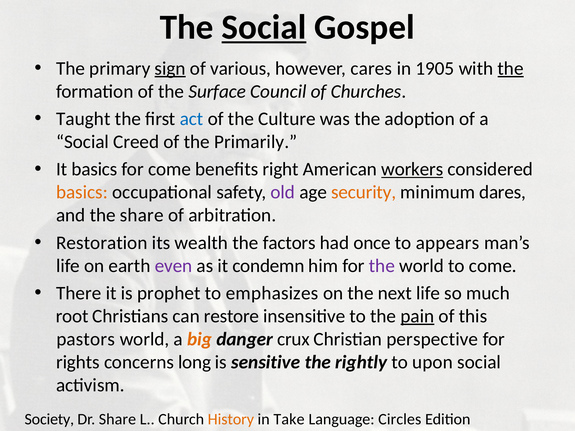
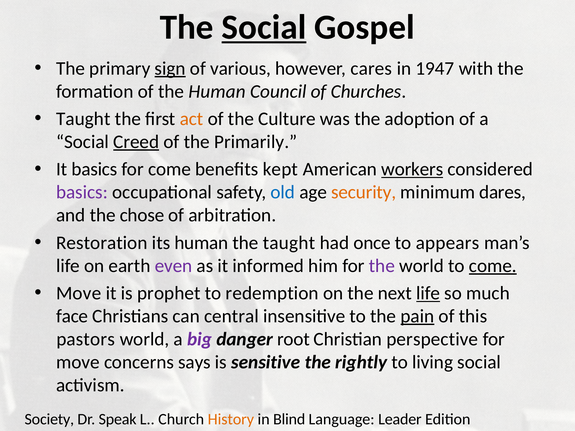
1905: 1905 -> 1947
the at (511, 68) underline: present -> none
the Surface: Surface -> Human
act colour: blue -> orange
Creed underline: none -> present
right: right -> kept
basics at (82, 192) colour: orange -> purple
old colour: purple -> blue
the share: share -> chose
its wealth: wealth -> human
the factors: factors -> taught
condemn: condemn -> informed
come at (493, 266) underline: none -> present
There at (79, 293): There -> Move
emphasizes: emphasizes -> redemption
life at (428, 293) underline: none -> present
root: root -> face
restore: restore -> central
big colour: orange -> purple
crux: crux -> root
rights at (78, 362): rights -> move
long: long -> says
upon: upon -> living
Dr Share: Share -> Speak
Take: Take -> Blind
Circles: Circles -> Leader
